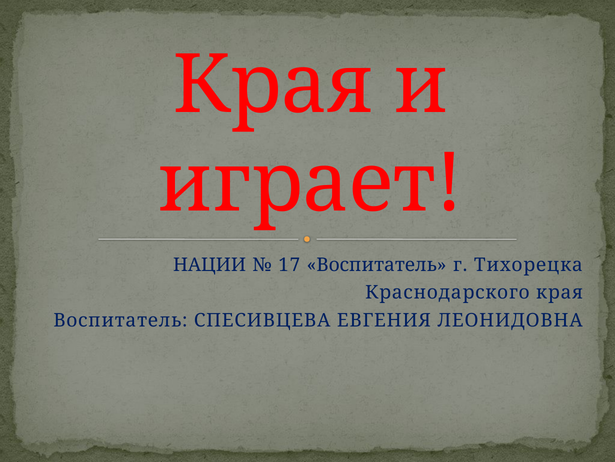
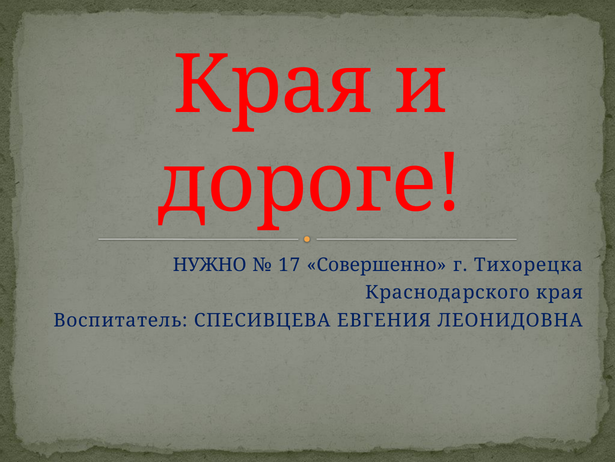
играет: играет -> дороге
НАЦИИ: НАЦИИ -> НУЖНО
17 Воспитатель: Воспитатель -> Совершенно
